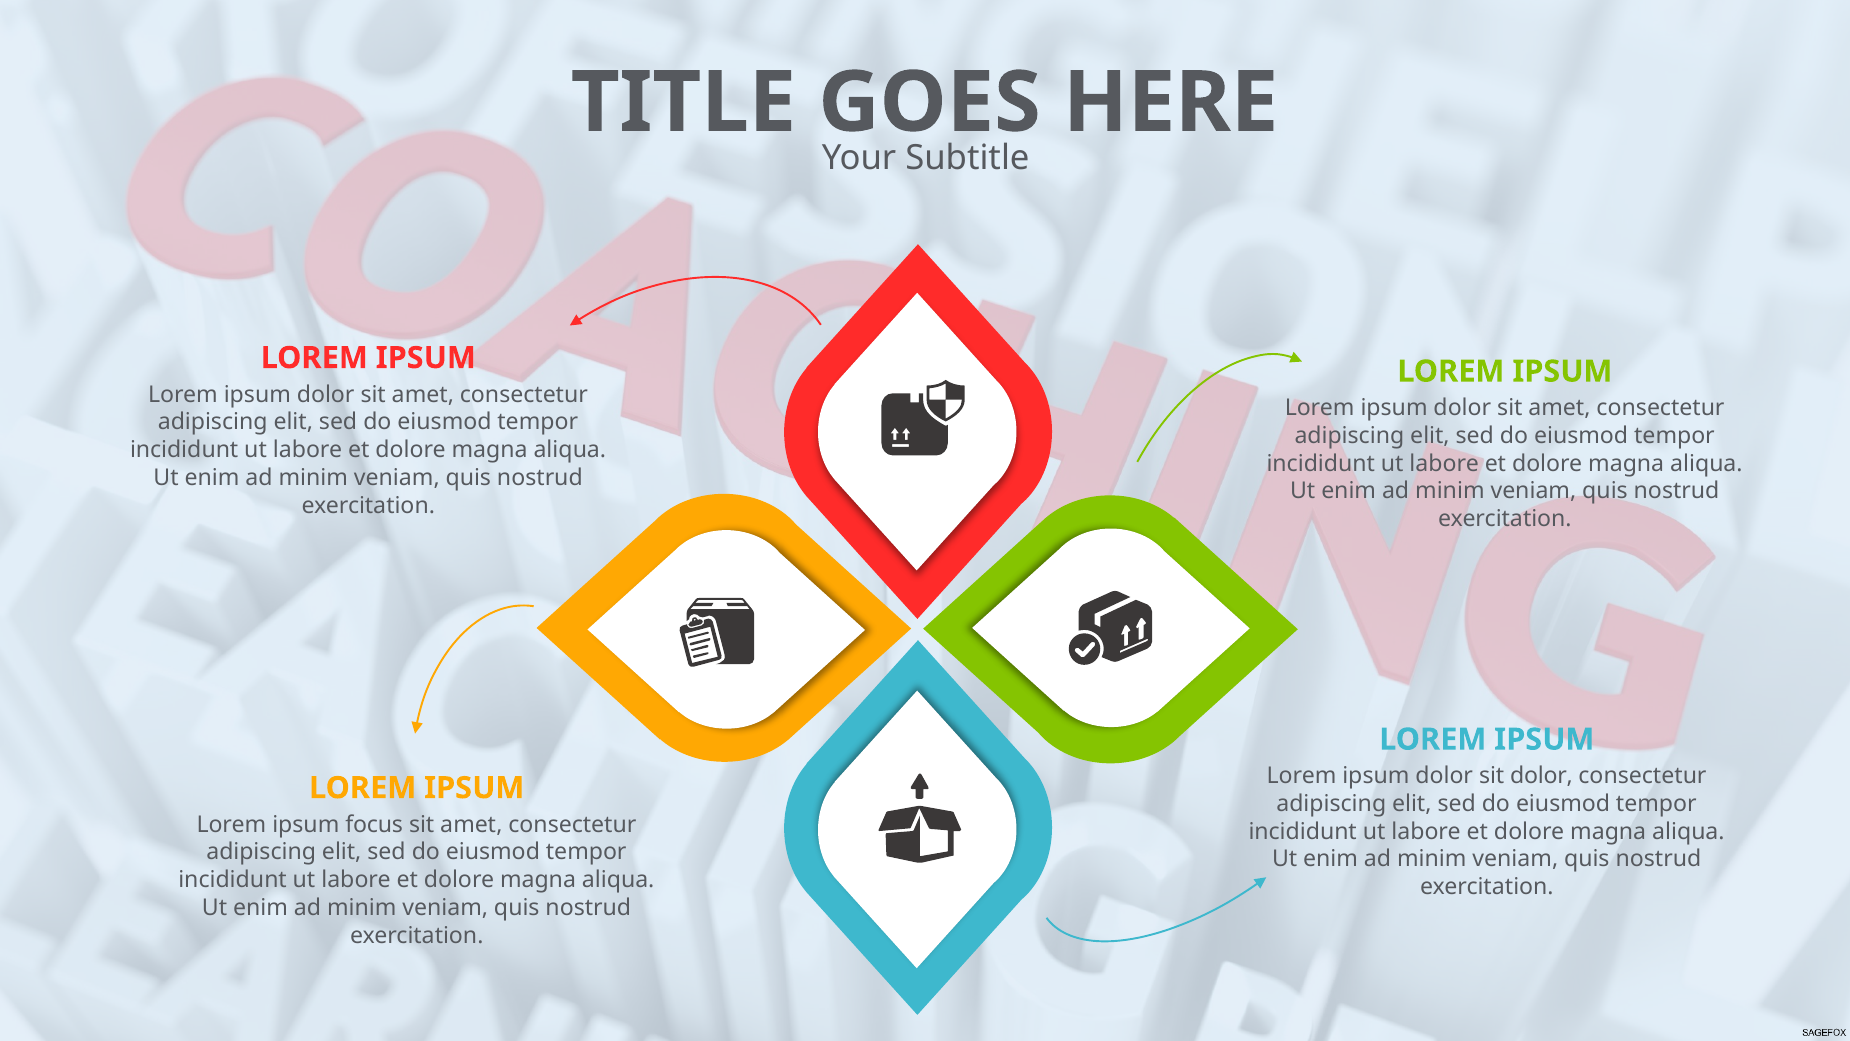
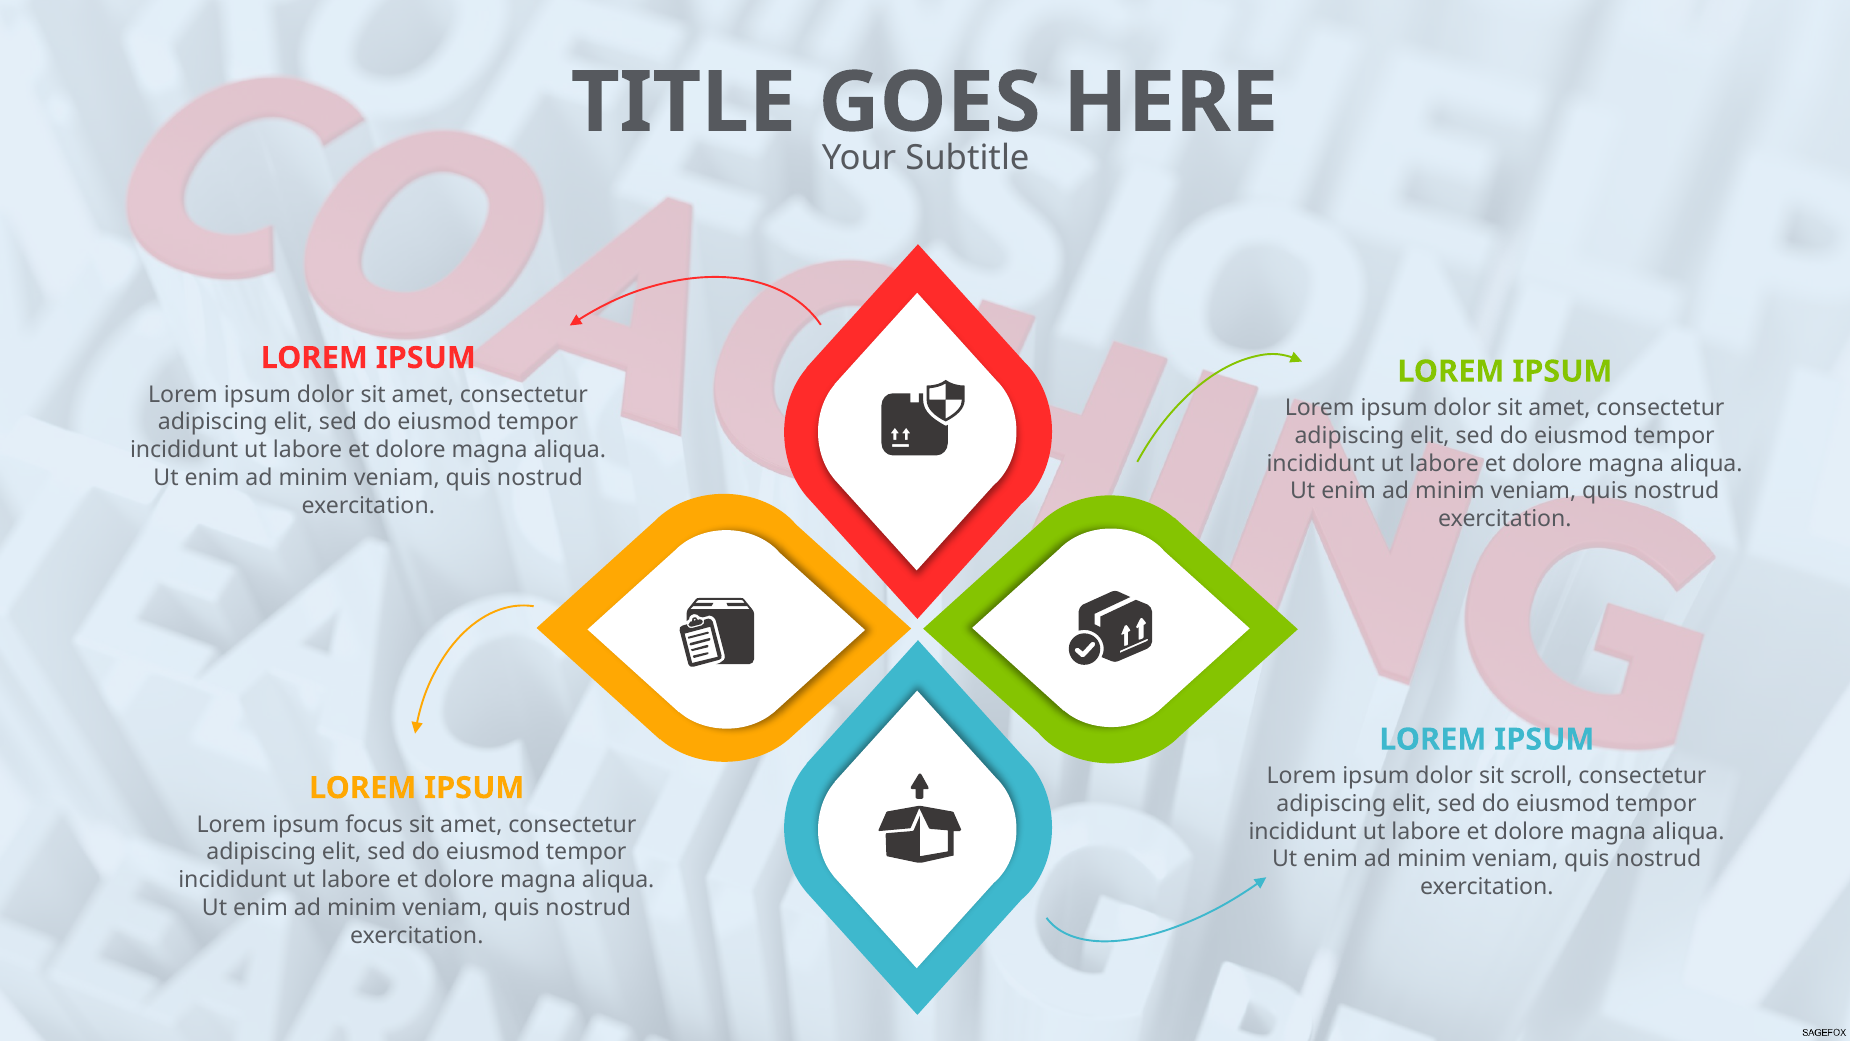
sit dolor: dolor -> scroll
